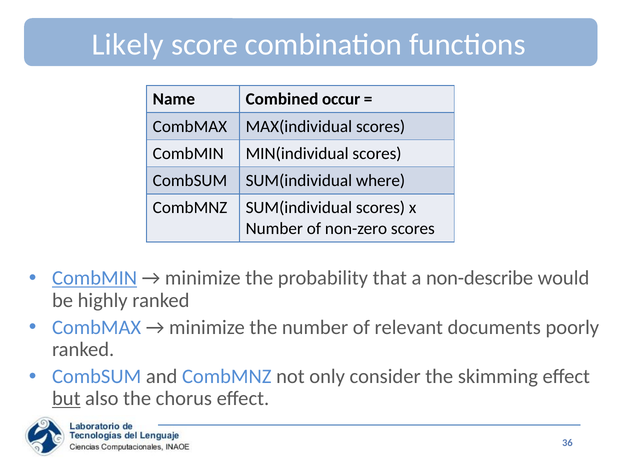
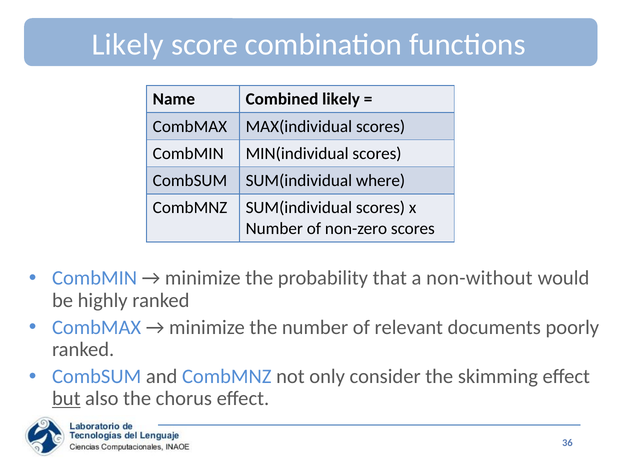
Combined occur: occur -> likely
CombMIN at (95, 279) underline: present -> none
non-describe: non-describe -> non-without
